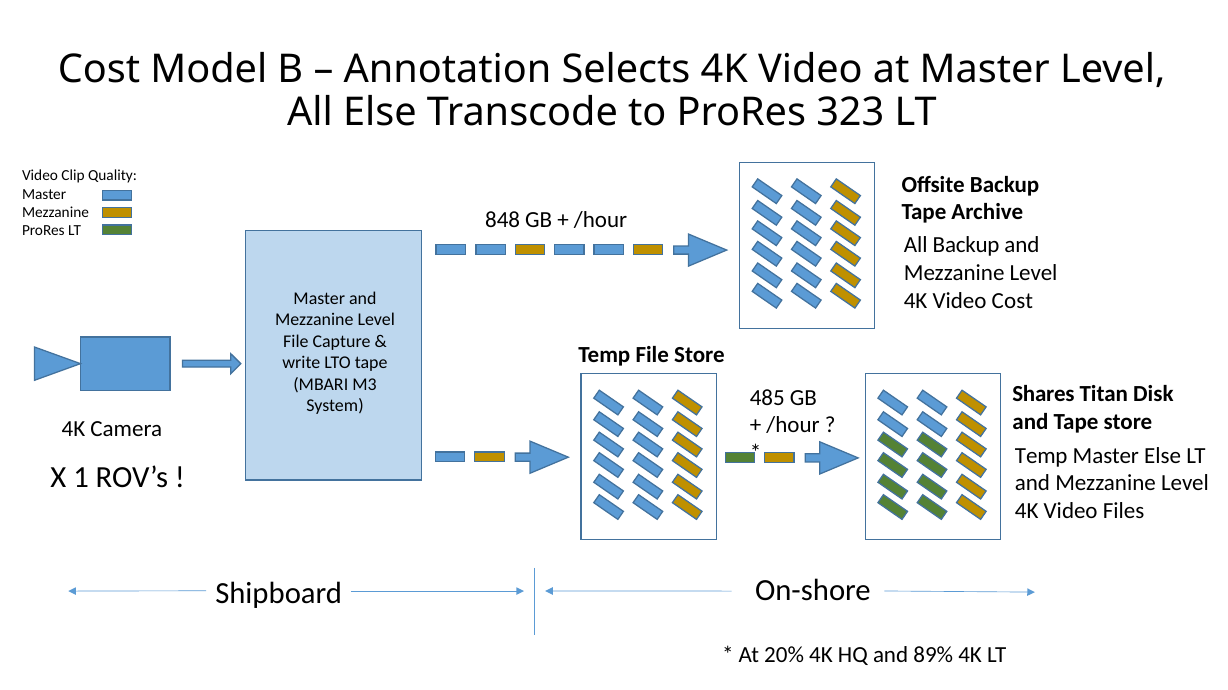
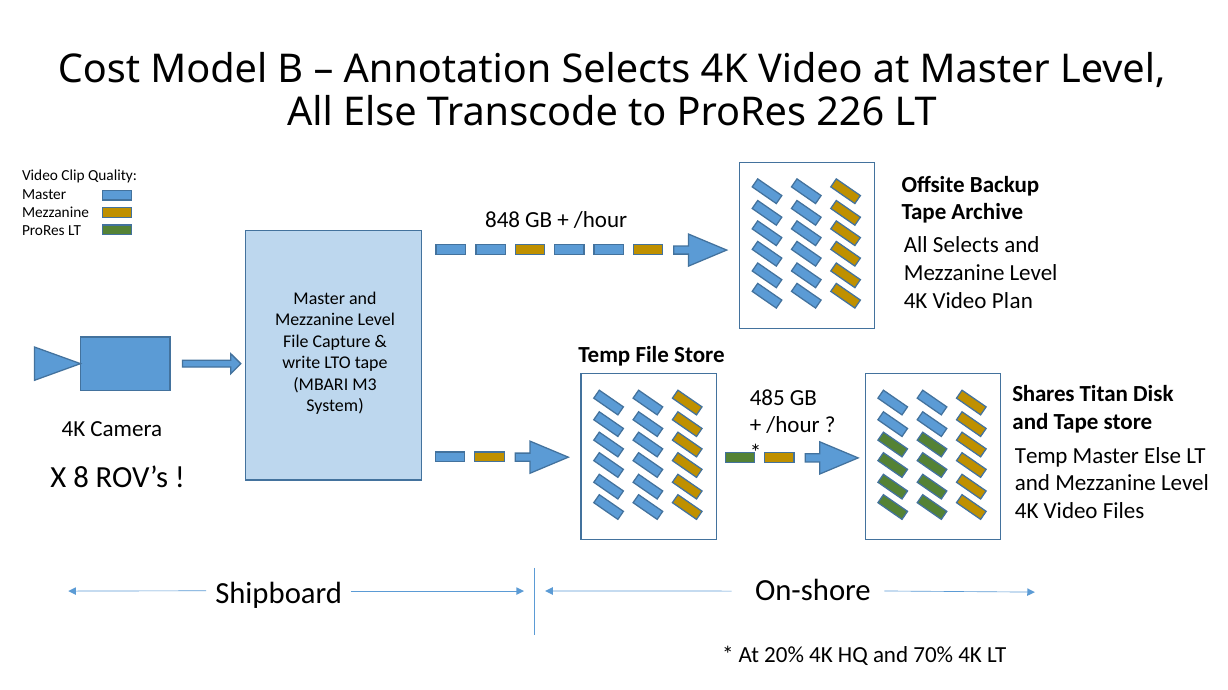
323: 323 -> 226
All Backup: Backup -> Selects
Video Cost: Cost -> Plan
1: 1 -> 8
89%: 89% -> 70%
